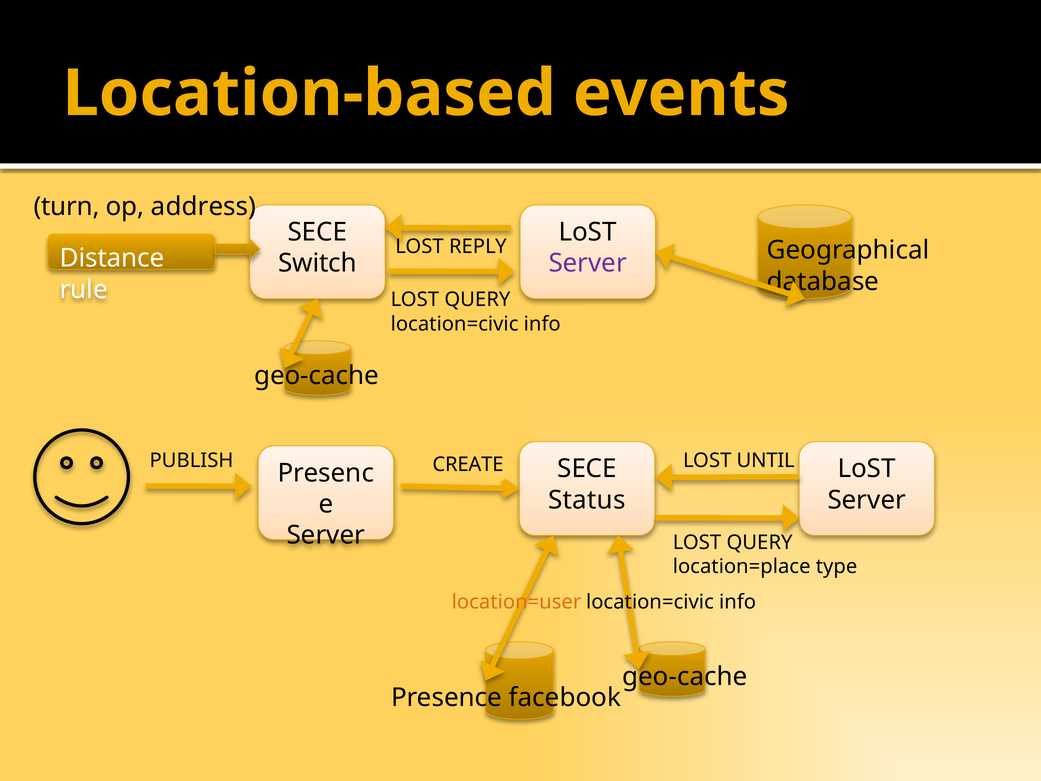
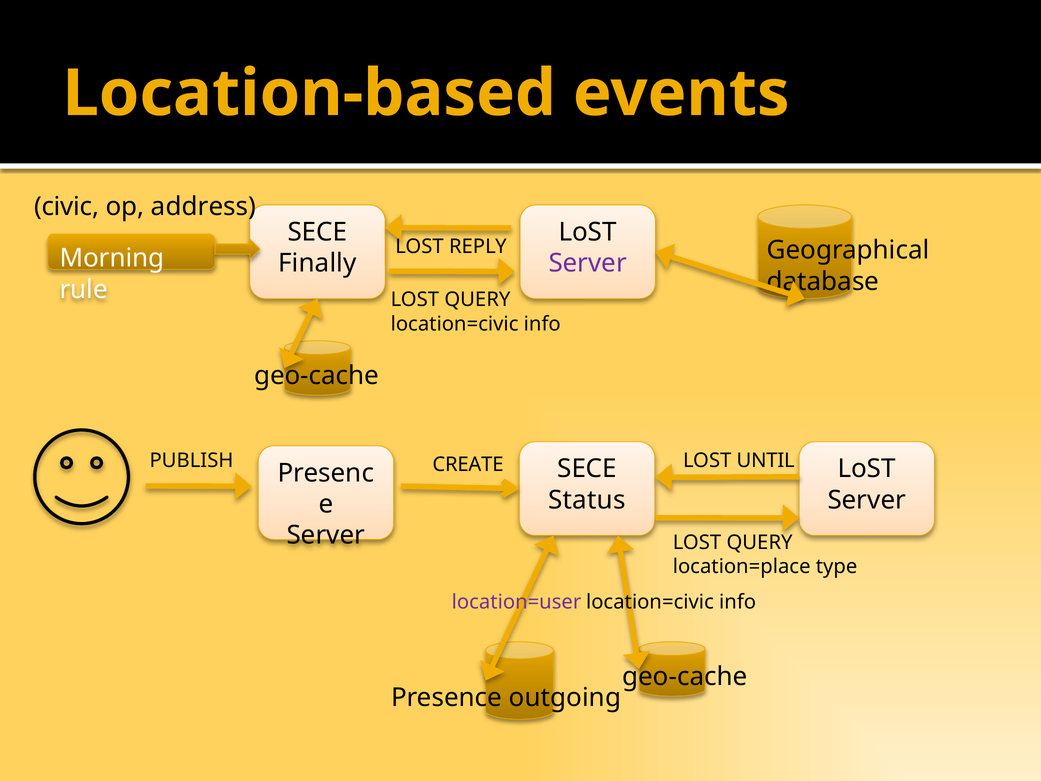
turn: turn -> civic
Distance: Distance -> Morning
Switch: Switch -> Finally
location=user colour: orange -> purple
facebook: facebook -> outgoing
